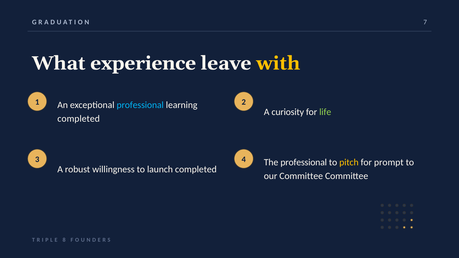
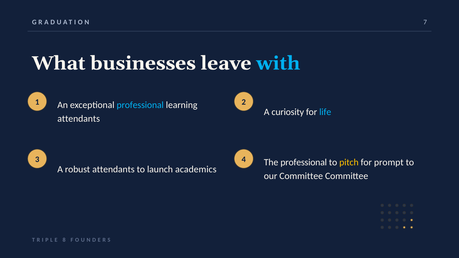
experience: experience -> businesses
with colour: yellow -> light blue
life colour: light green -> light blue
completed at (79, 119): completed -> attendants
robust willingness: willingness -> attendants
launch completed: completed -> academics
